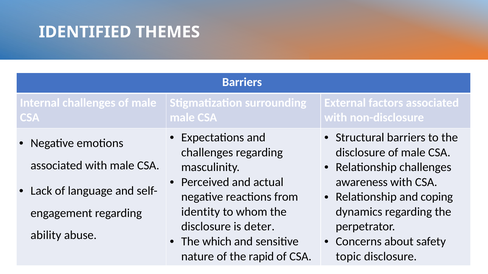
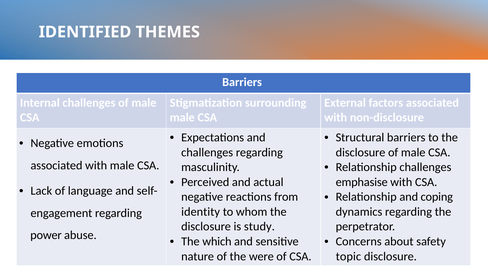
awareness: awareness -> emphasise
deter: deter -> study
ability: ability -> power
rapid: rapid -> were
